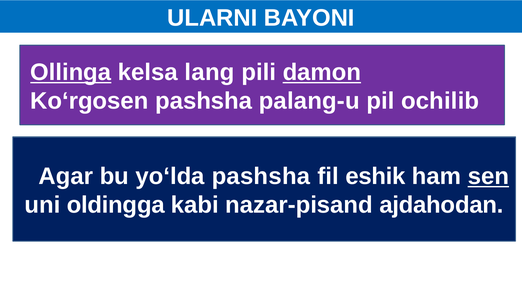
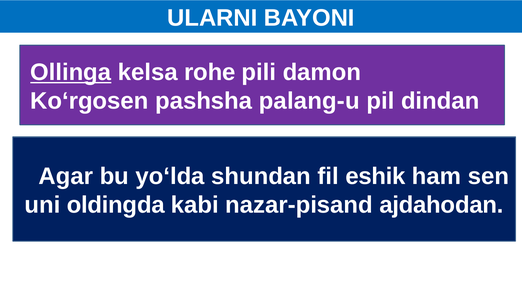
lang: lang -> rohe
damon underline: present -> none
ochilib: ochilib -> dindan
yo‘lda pashsha: pashsha -> shundan
sen underline: present -> none
oldingga: oldingga -> oldingda
